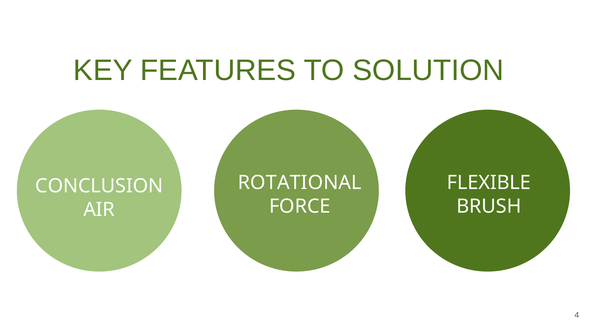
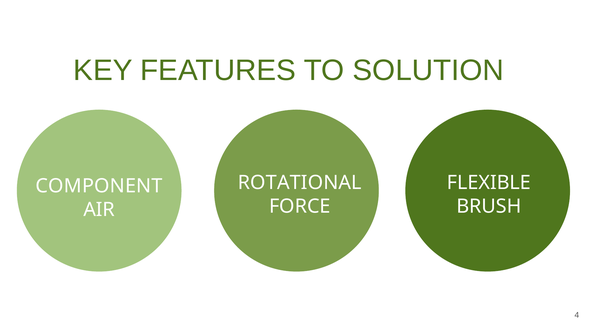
CONCLUSION: CONCLUSION -> COMPONENT
